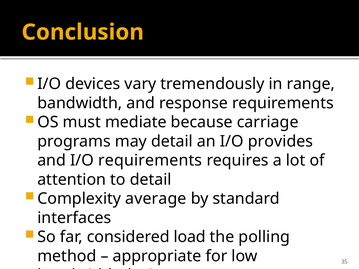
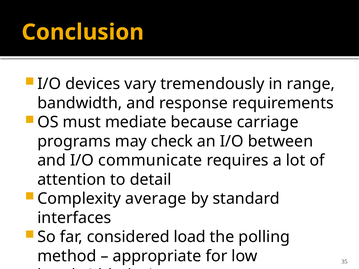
may detail: detail -> check
provides: provides -> between
I/O requirements: requirements -> communicate
